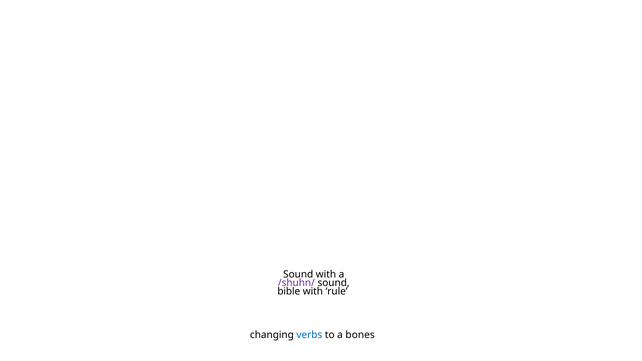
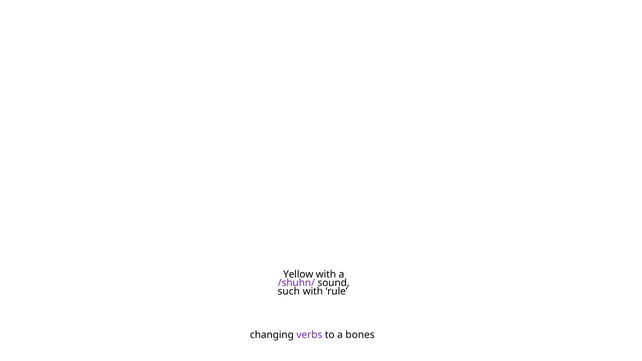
Sound at (298, 274): Sound -> Yellow
bible: bible -> such
verbs colour: blue -> purple
